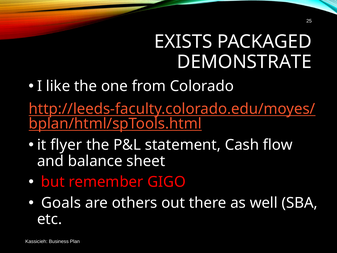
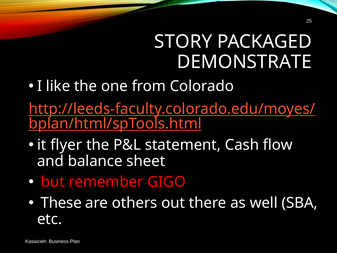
EXISTS: EXISTS -> STORY
Goals: Goals -> These
